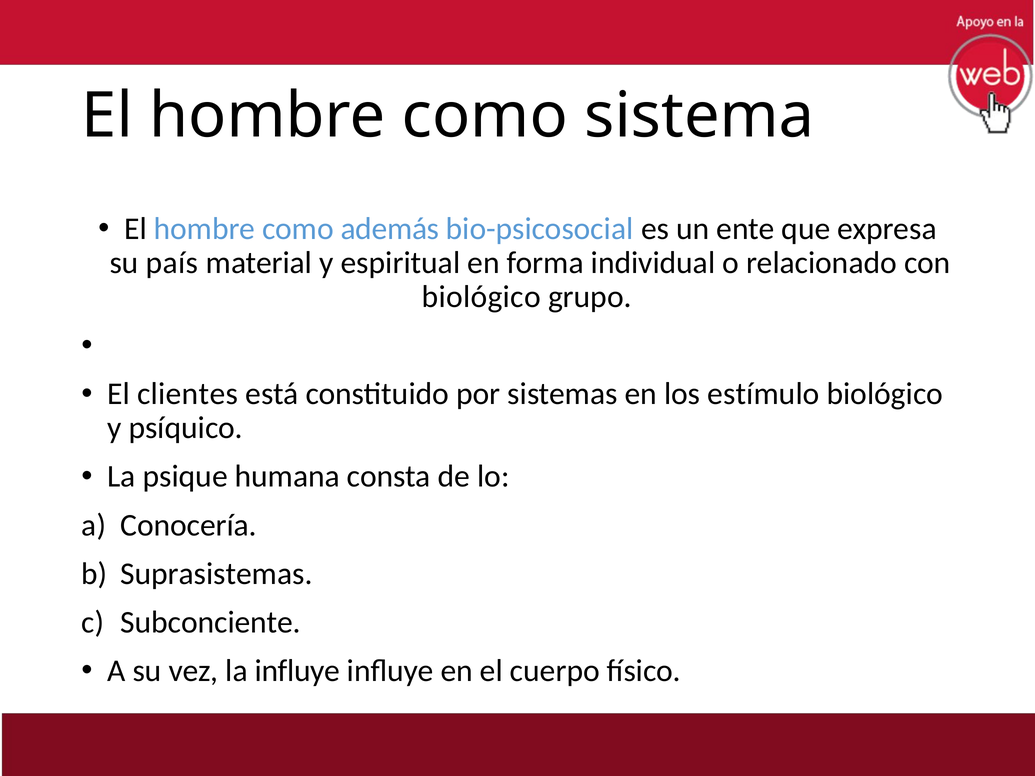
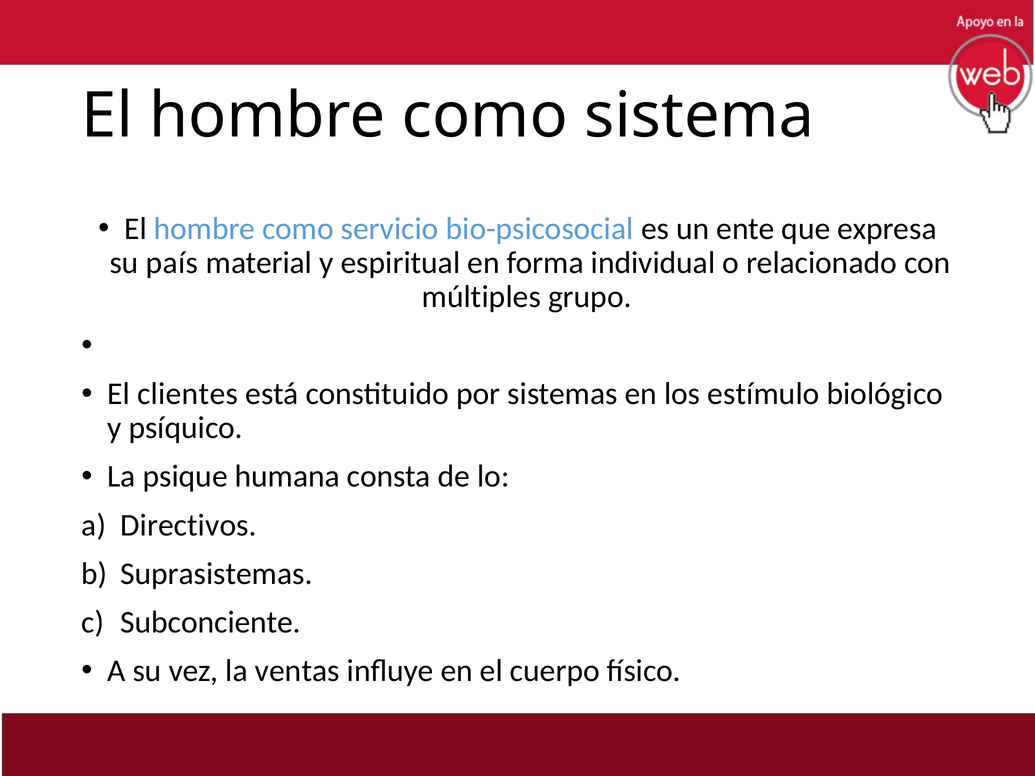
además: además -> servicio
biológico at (481, 297): biológico -> múltiples
Conocería: Conocería -> Directivos
la influye: influye -> ventas
